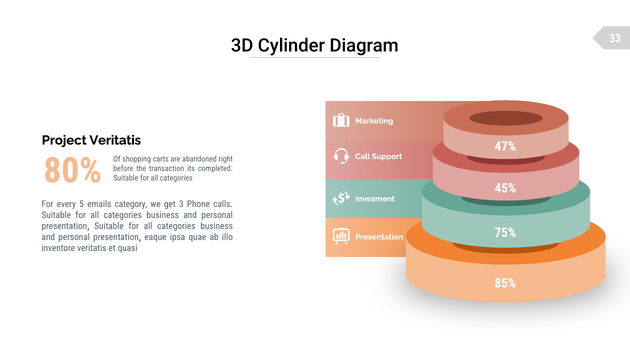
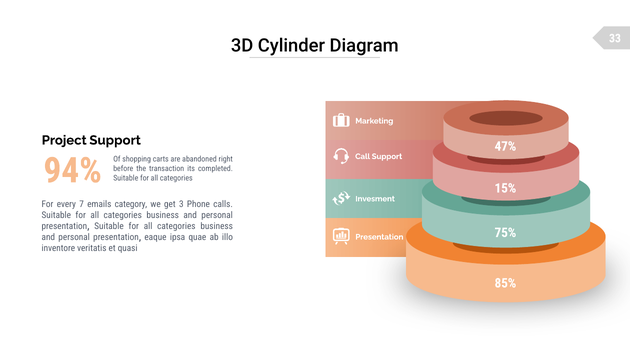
Project Veritatis: Veritatis -> Support
80%: 80% -> 94%
45%: 45% -> 15%
5: 5 -> 7
